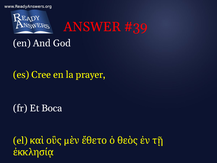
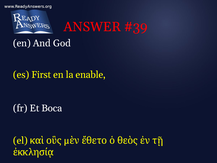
Cree: Cree -> First
prayer: prayer -> enable
